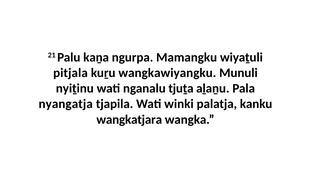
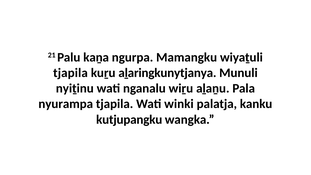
pitjala at (70, 73): pitjala -> tjapila
wangkawiyangku: wangkawiyangku -> aḻaringkunytjanya
tjuṯa: tjuṯa -> wiṟu
nyangatja: nyangatja -> nyurampa
wangkatjara: wangkatjara -> kutjupangku
